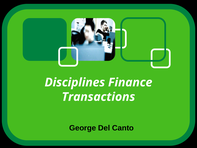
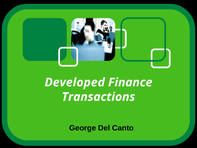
Disciplines: Disciplines -> Developed
